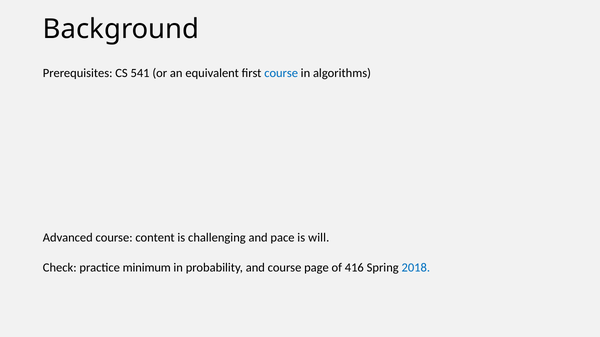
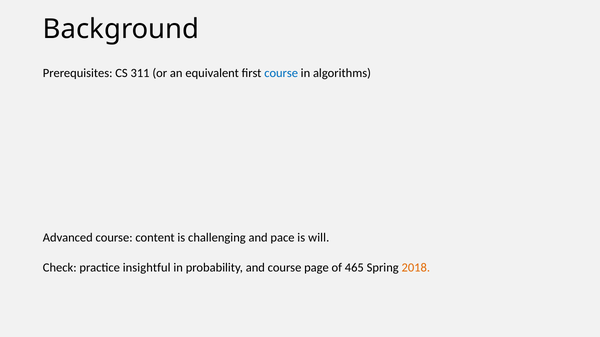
541: 541 -> 311
minimum: minimum -> insightful
416: 416 -> 465
2018 colour: blue -> orange
